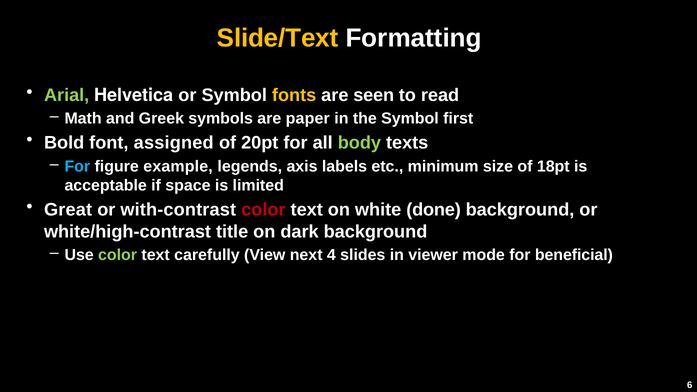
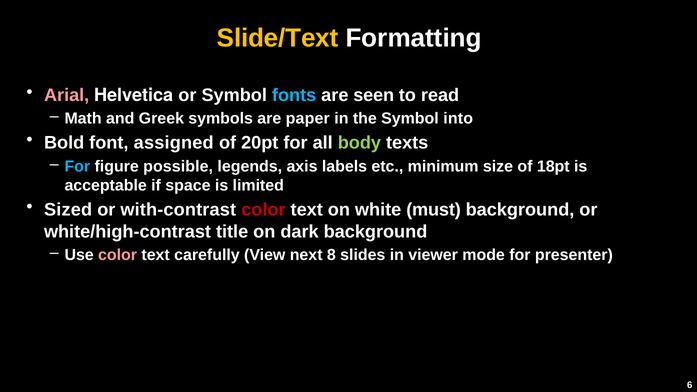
Arial colour: light green -> pink
fonts colour: yellow -> light blue
first: first -> into
example: example -> possible
Great: Great -> Sized
done: done -> must
color at (118, 255) colour: light green -> pink
4: 4 -> 8
beneficial: beneficial -> presenter
